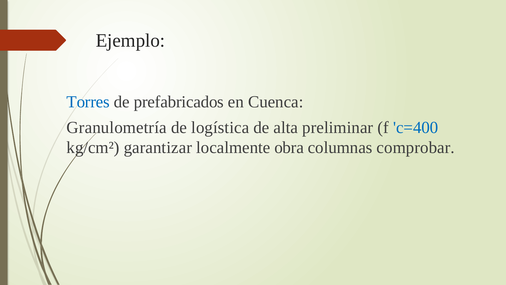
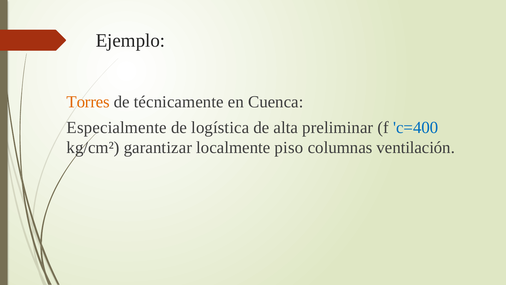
Torres colour: blue -> orange
prefabricados: prefabricados -> técnicamente
Granulometría: Granulometría -> Especialmente
obra: obra -> piso
comprobar: comprobar -> ventilación
